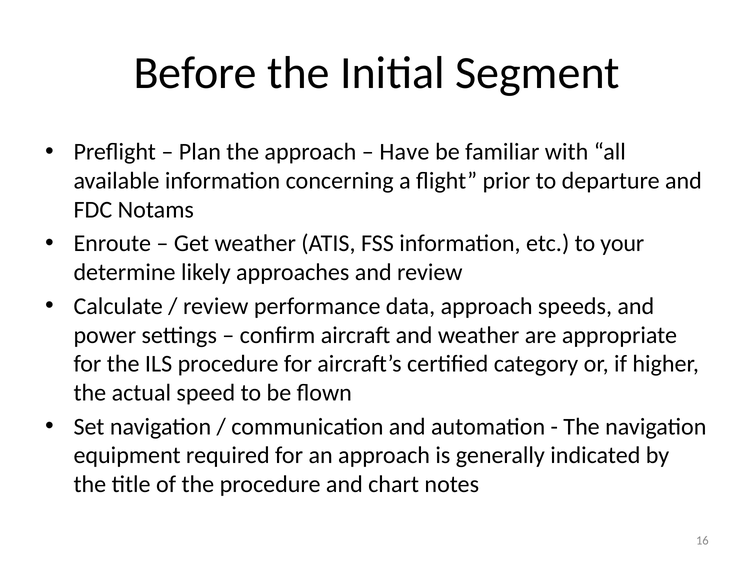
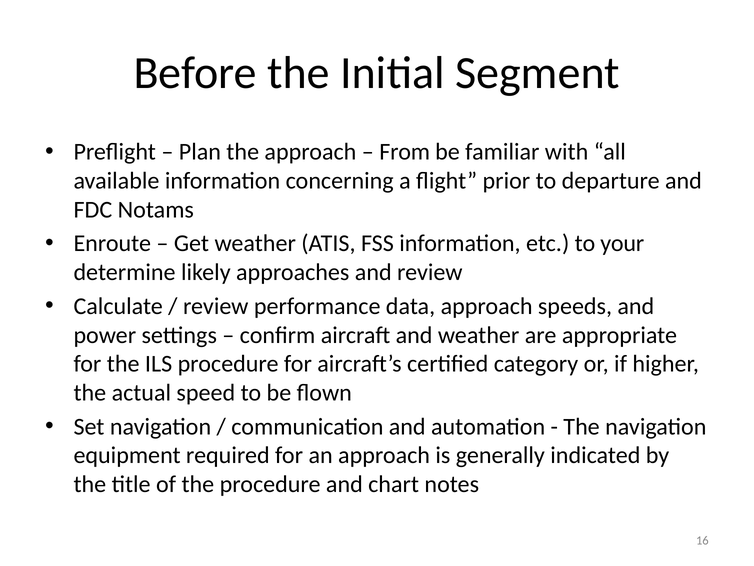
Have: Have -> From
